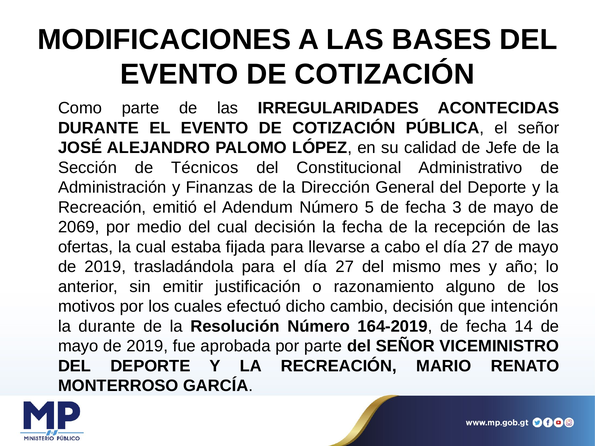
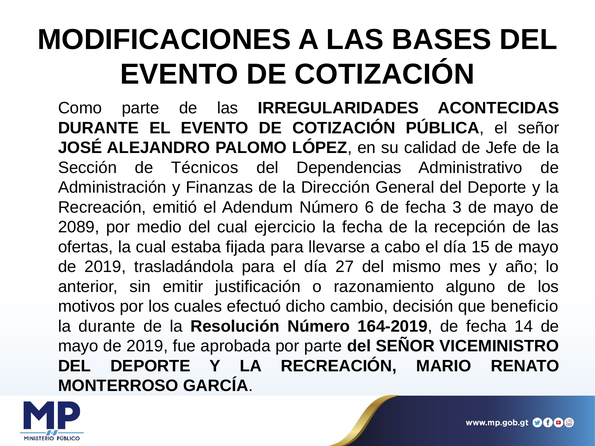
Constitucional: Constitucional -> Dependencias
5: 5 -> 6
2069: 2069 -> 2089
cual decisión: decisión -> ejercicio
cabo el día 27: 27 -> 15
intención: intención -> beneficio
